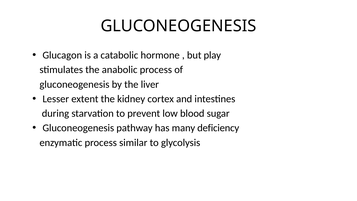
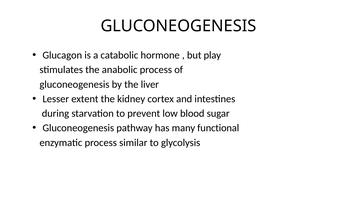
deficiency: deficiency -> functional
